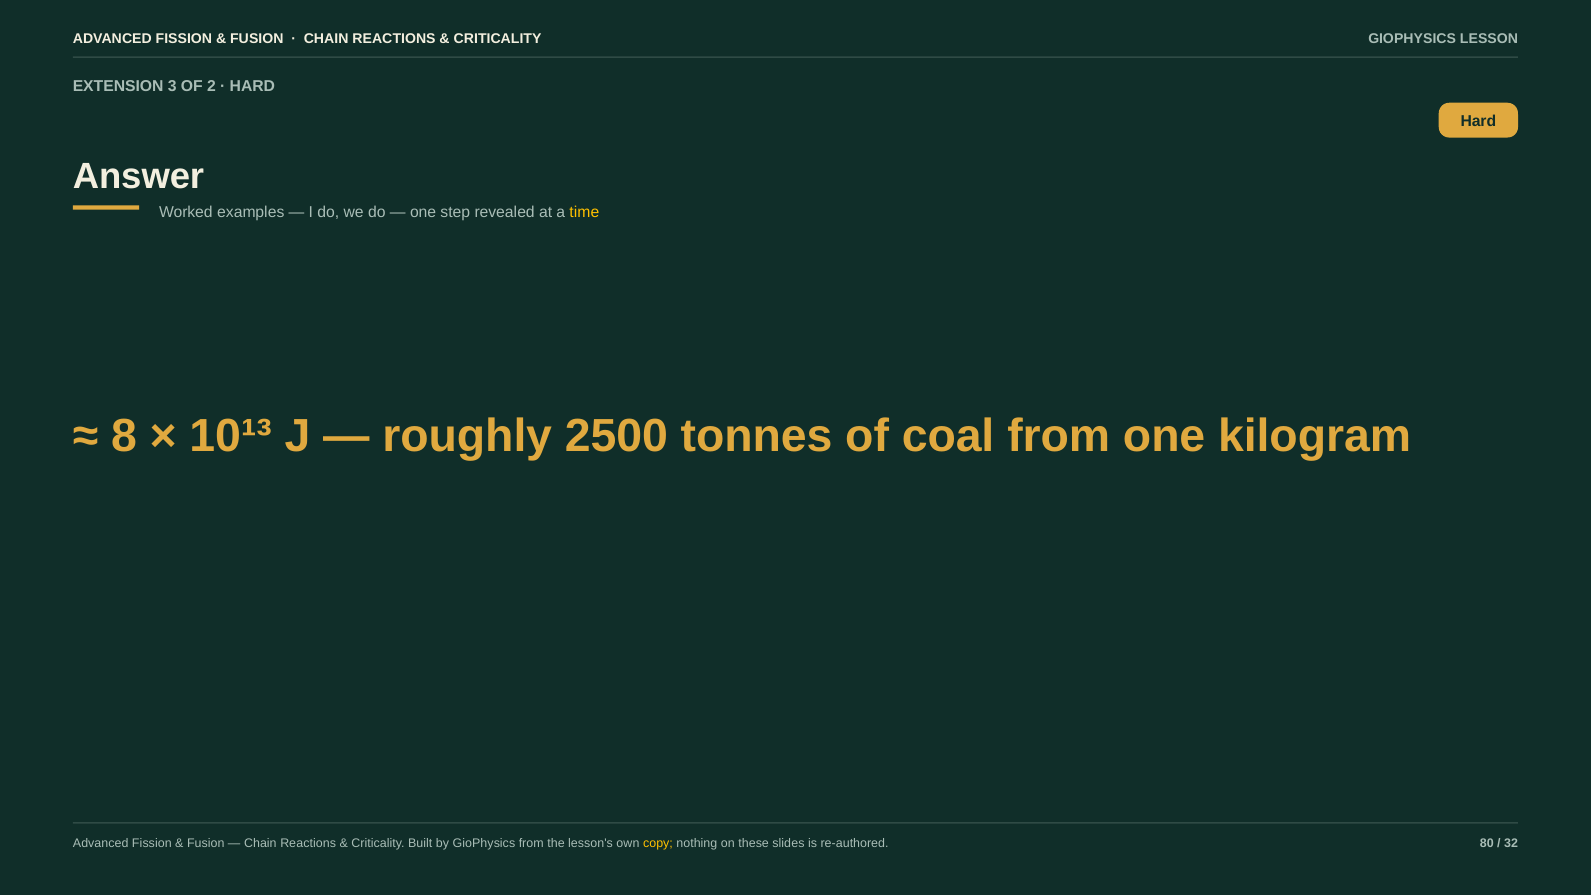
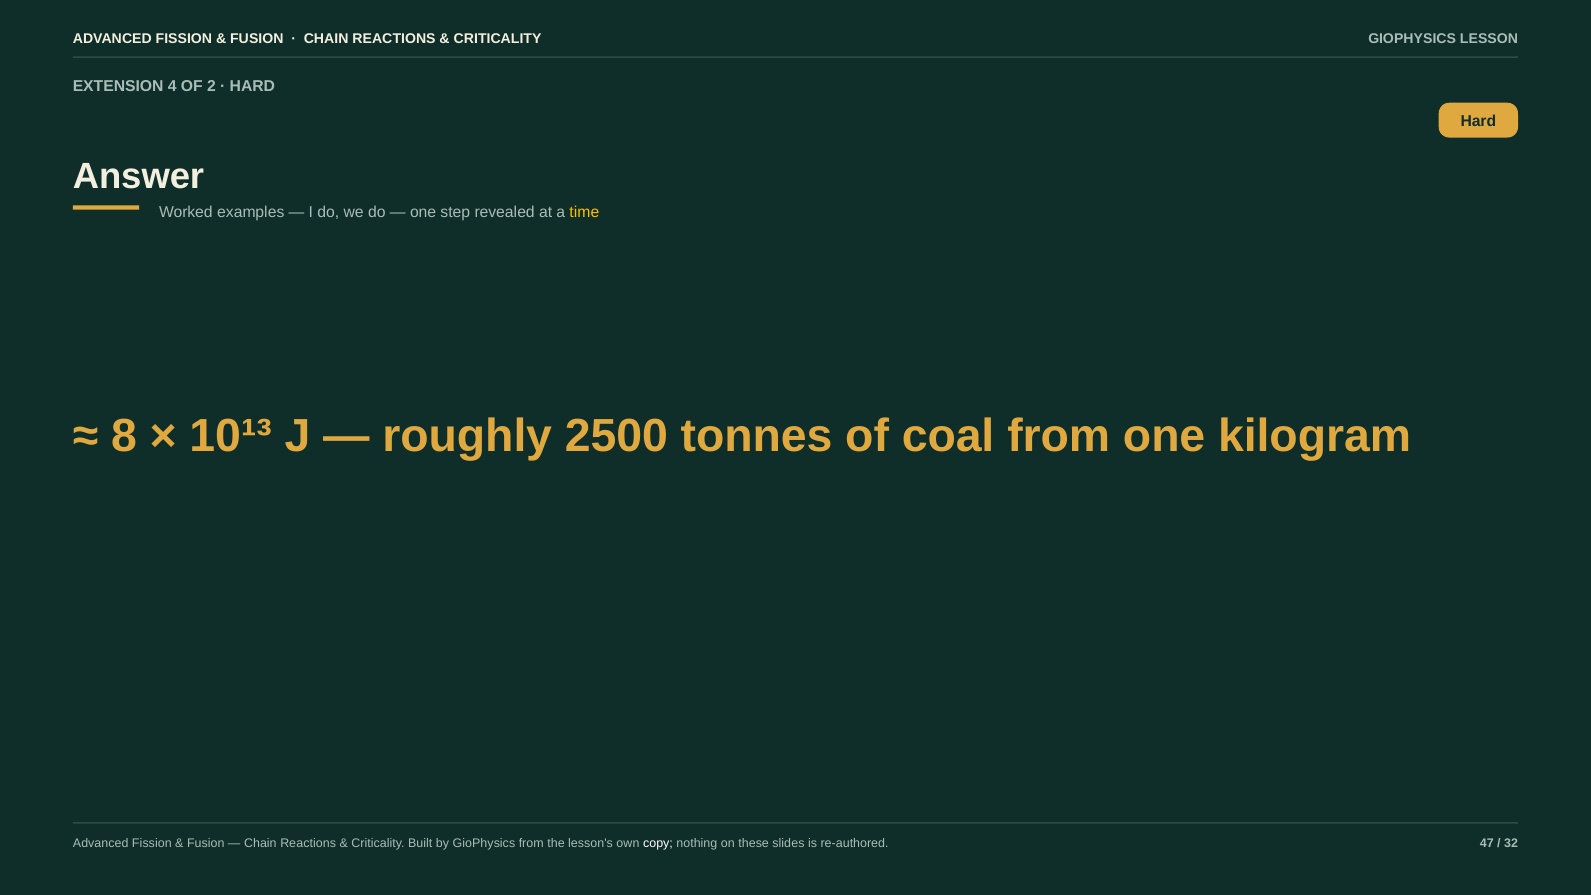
3: 3 -> 4
copy colour: yellow -> white
80: 80 -> 47
